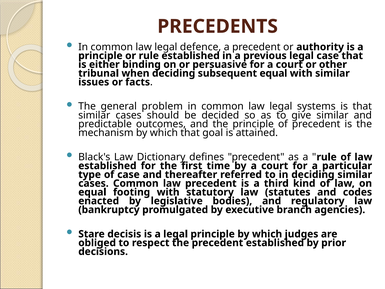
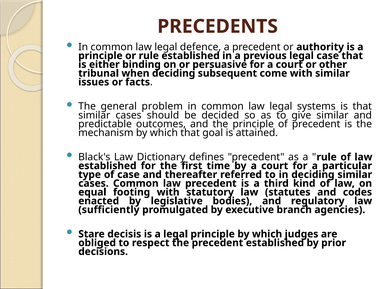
subsequent equal: equal -> come
bankruptcy: bankruptcy -> sufficiently
